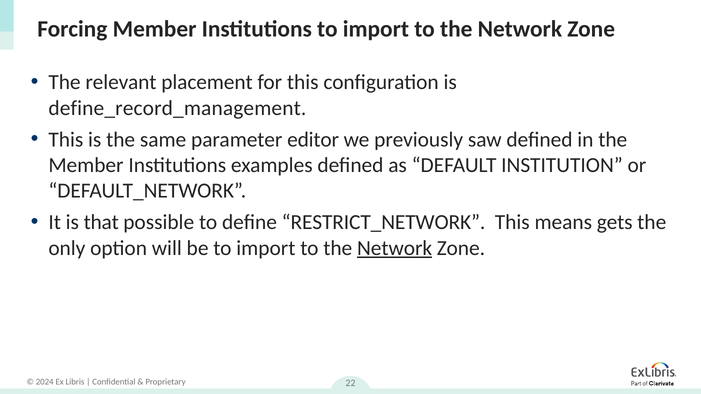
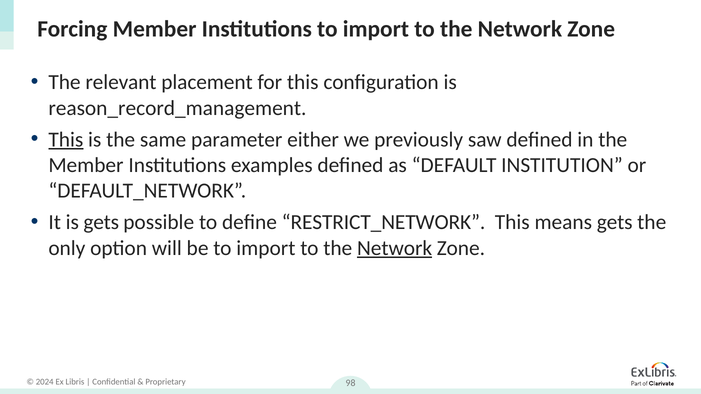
define_record_management: define_record_management -> reason_record_management
This at (66, 140) underline: none -> present
editor: editor -> either
is that: that -> gets
22: 22 -> 98
